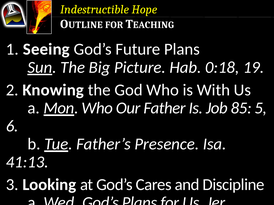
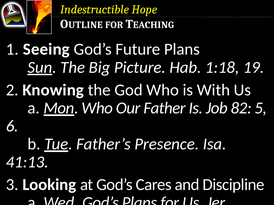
0:18: 0:18 -> 1:18
85: 85 -> 82
